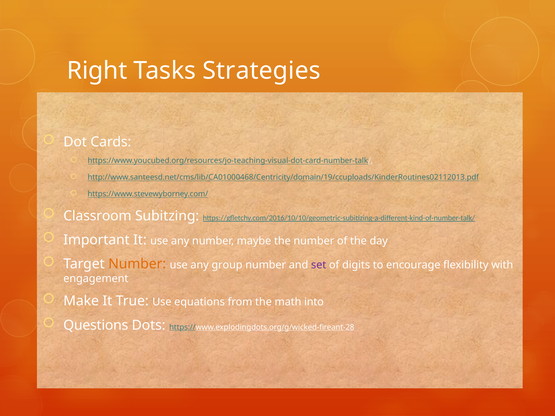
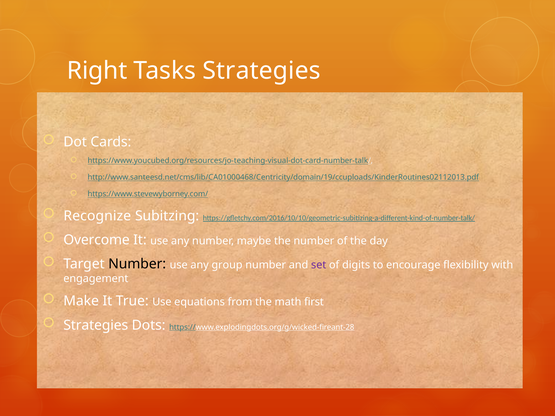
Classroom: Classroom -> Recognize
Important: Important -> Overcome
Number at (137, 264) colour: orange -> black
into: into -> first
Questions at (96, 325): Questions -> Strategies
